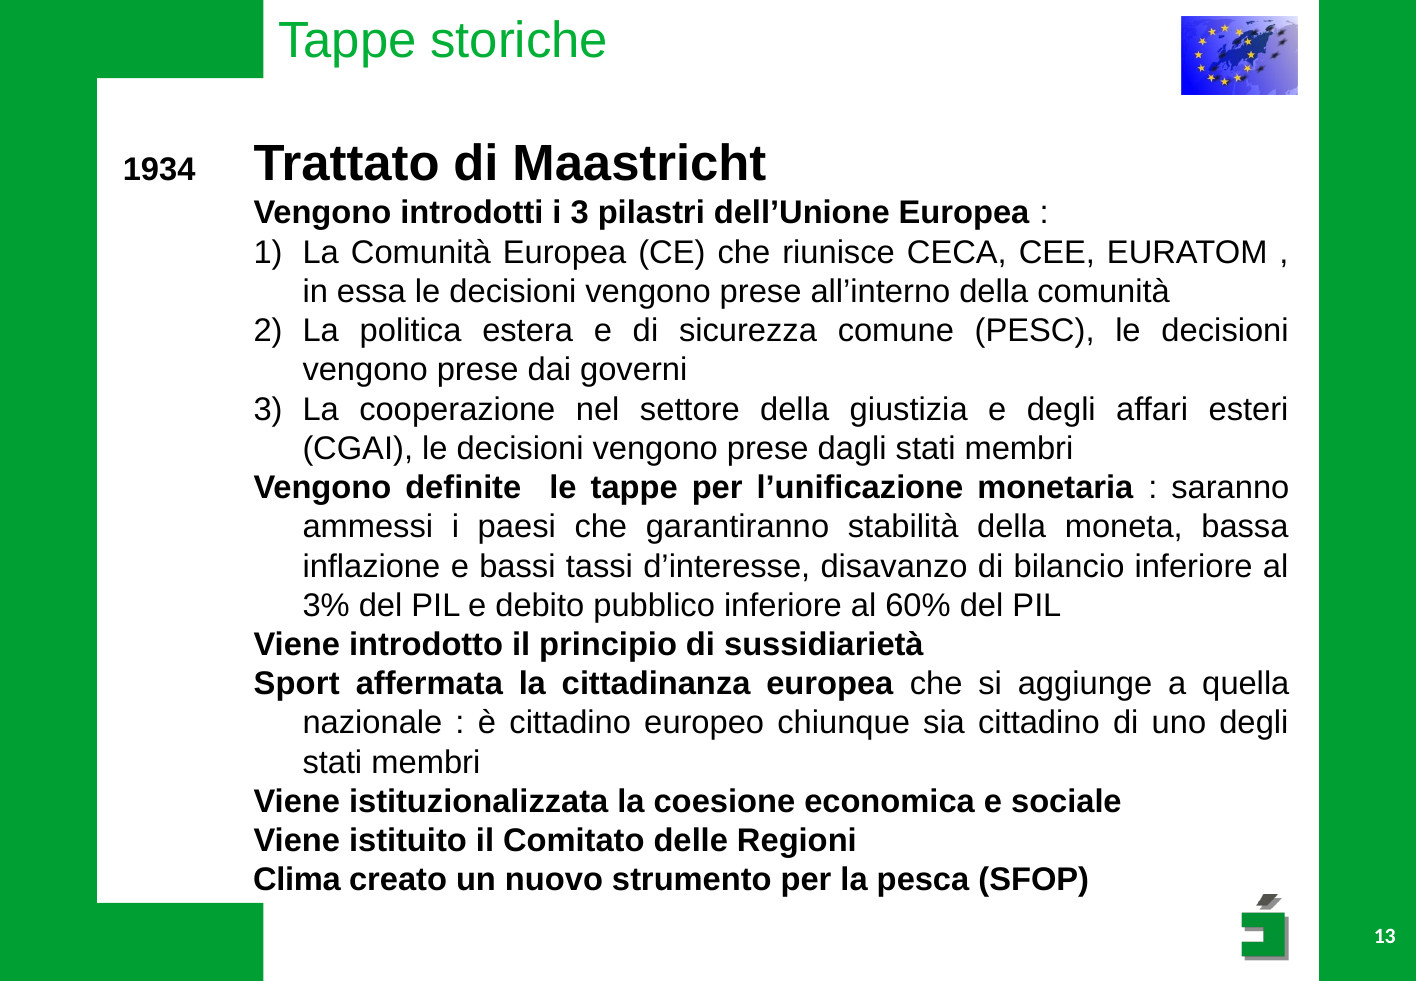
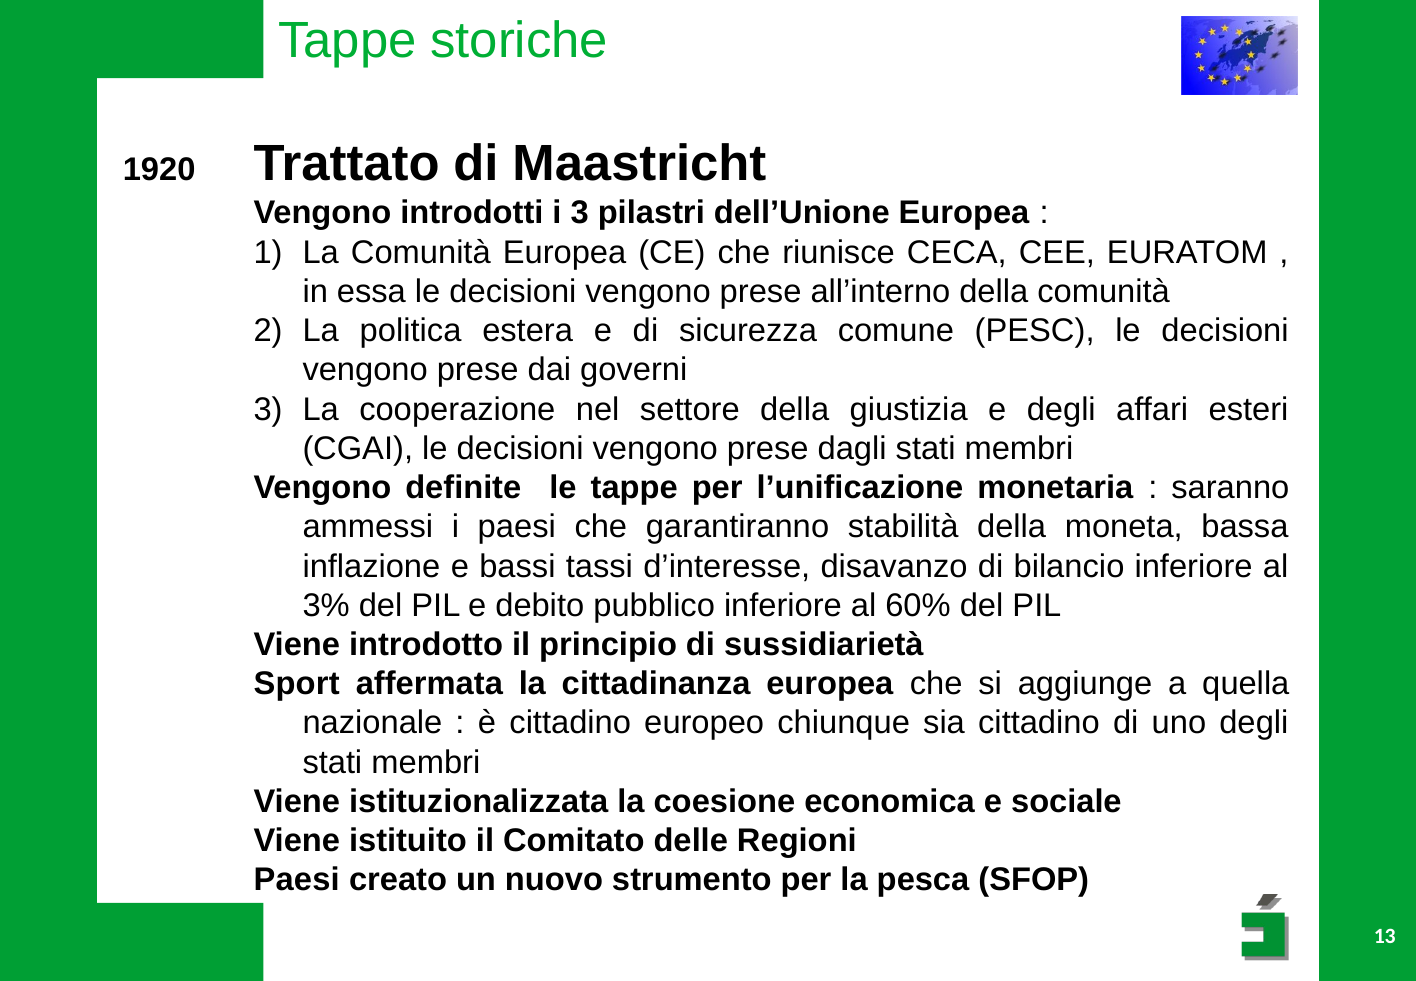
1934: 1934 -> 1920
Clima at (297, 880): Clima -> Paesi
